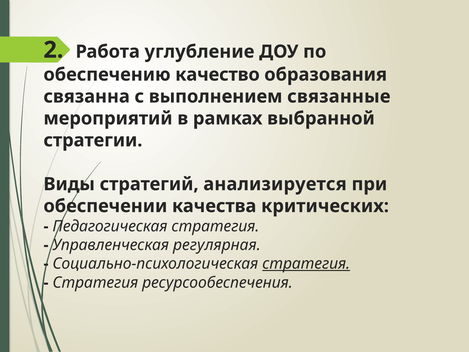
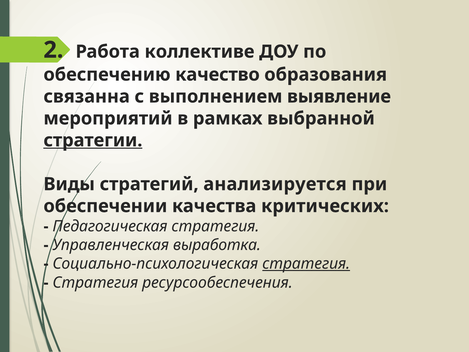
углубление: углубление -> коллективе
связанные: связанные -> выявление
стратегии underline: none -> present
регулярная: регулярная -> выработка
